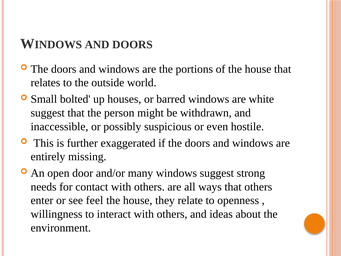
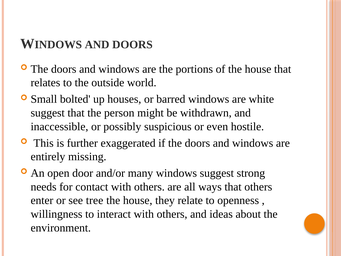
feel: feel -> tree
